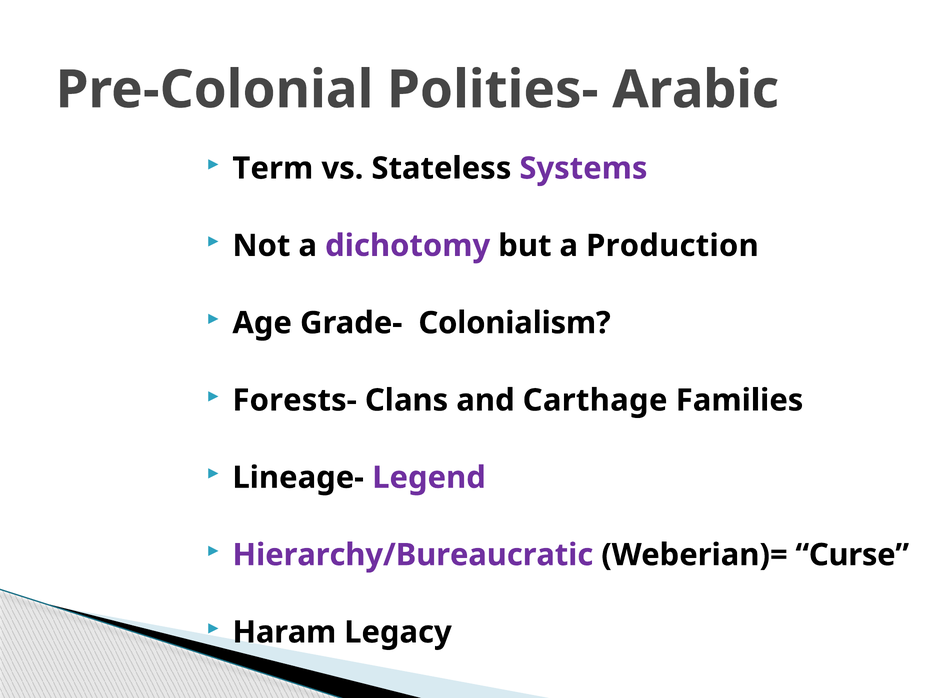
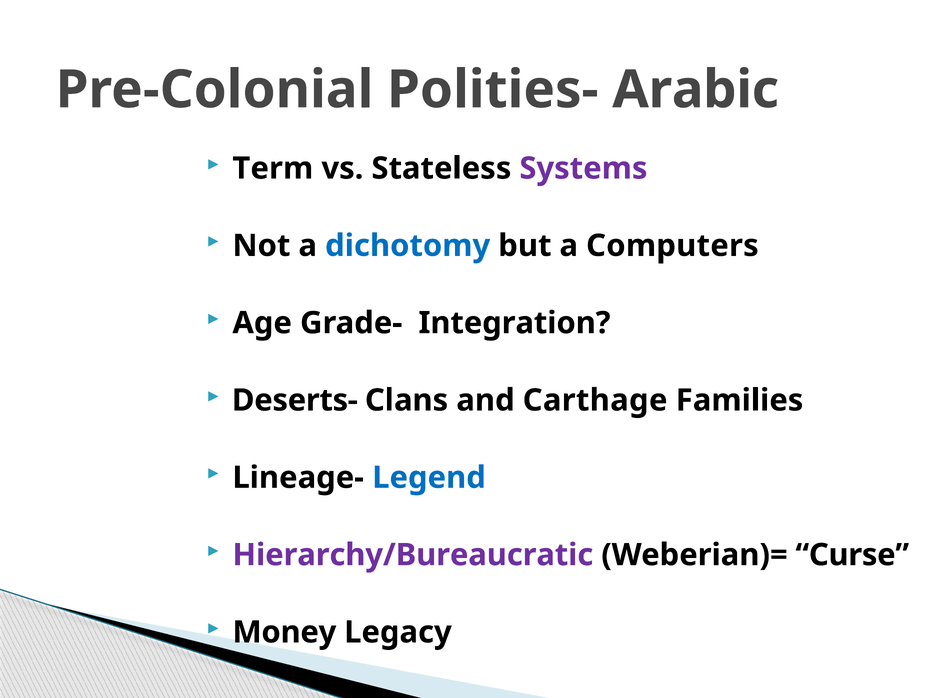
dichotomy colour: purple -> blue
Production: Production -> Computers
Colonialism: Colonialism -> Integration
Forests-: Forests- -> Deserts-
Legend colour: purple -> blue
Haram: Haram -> Money
